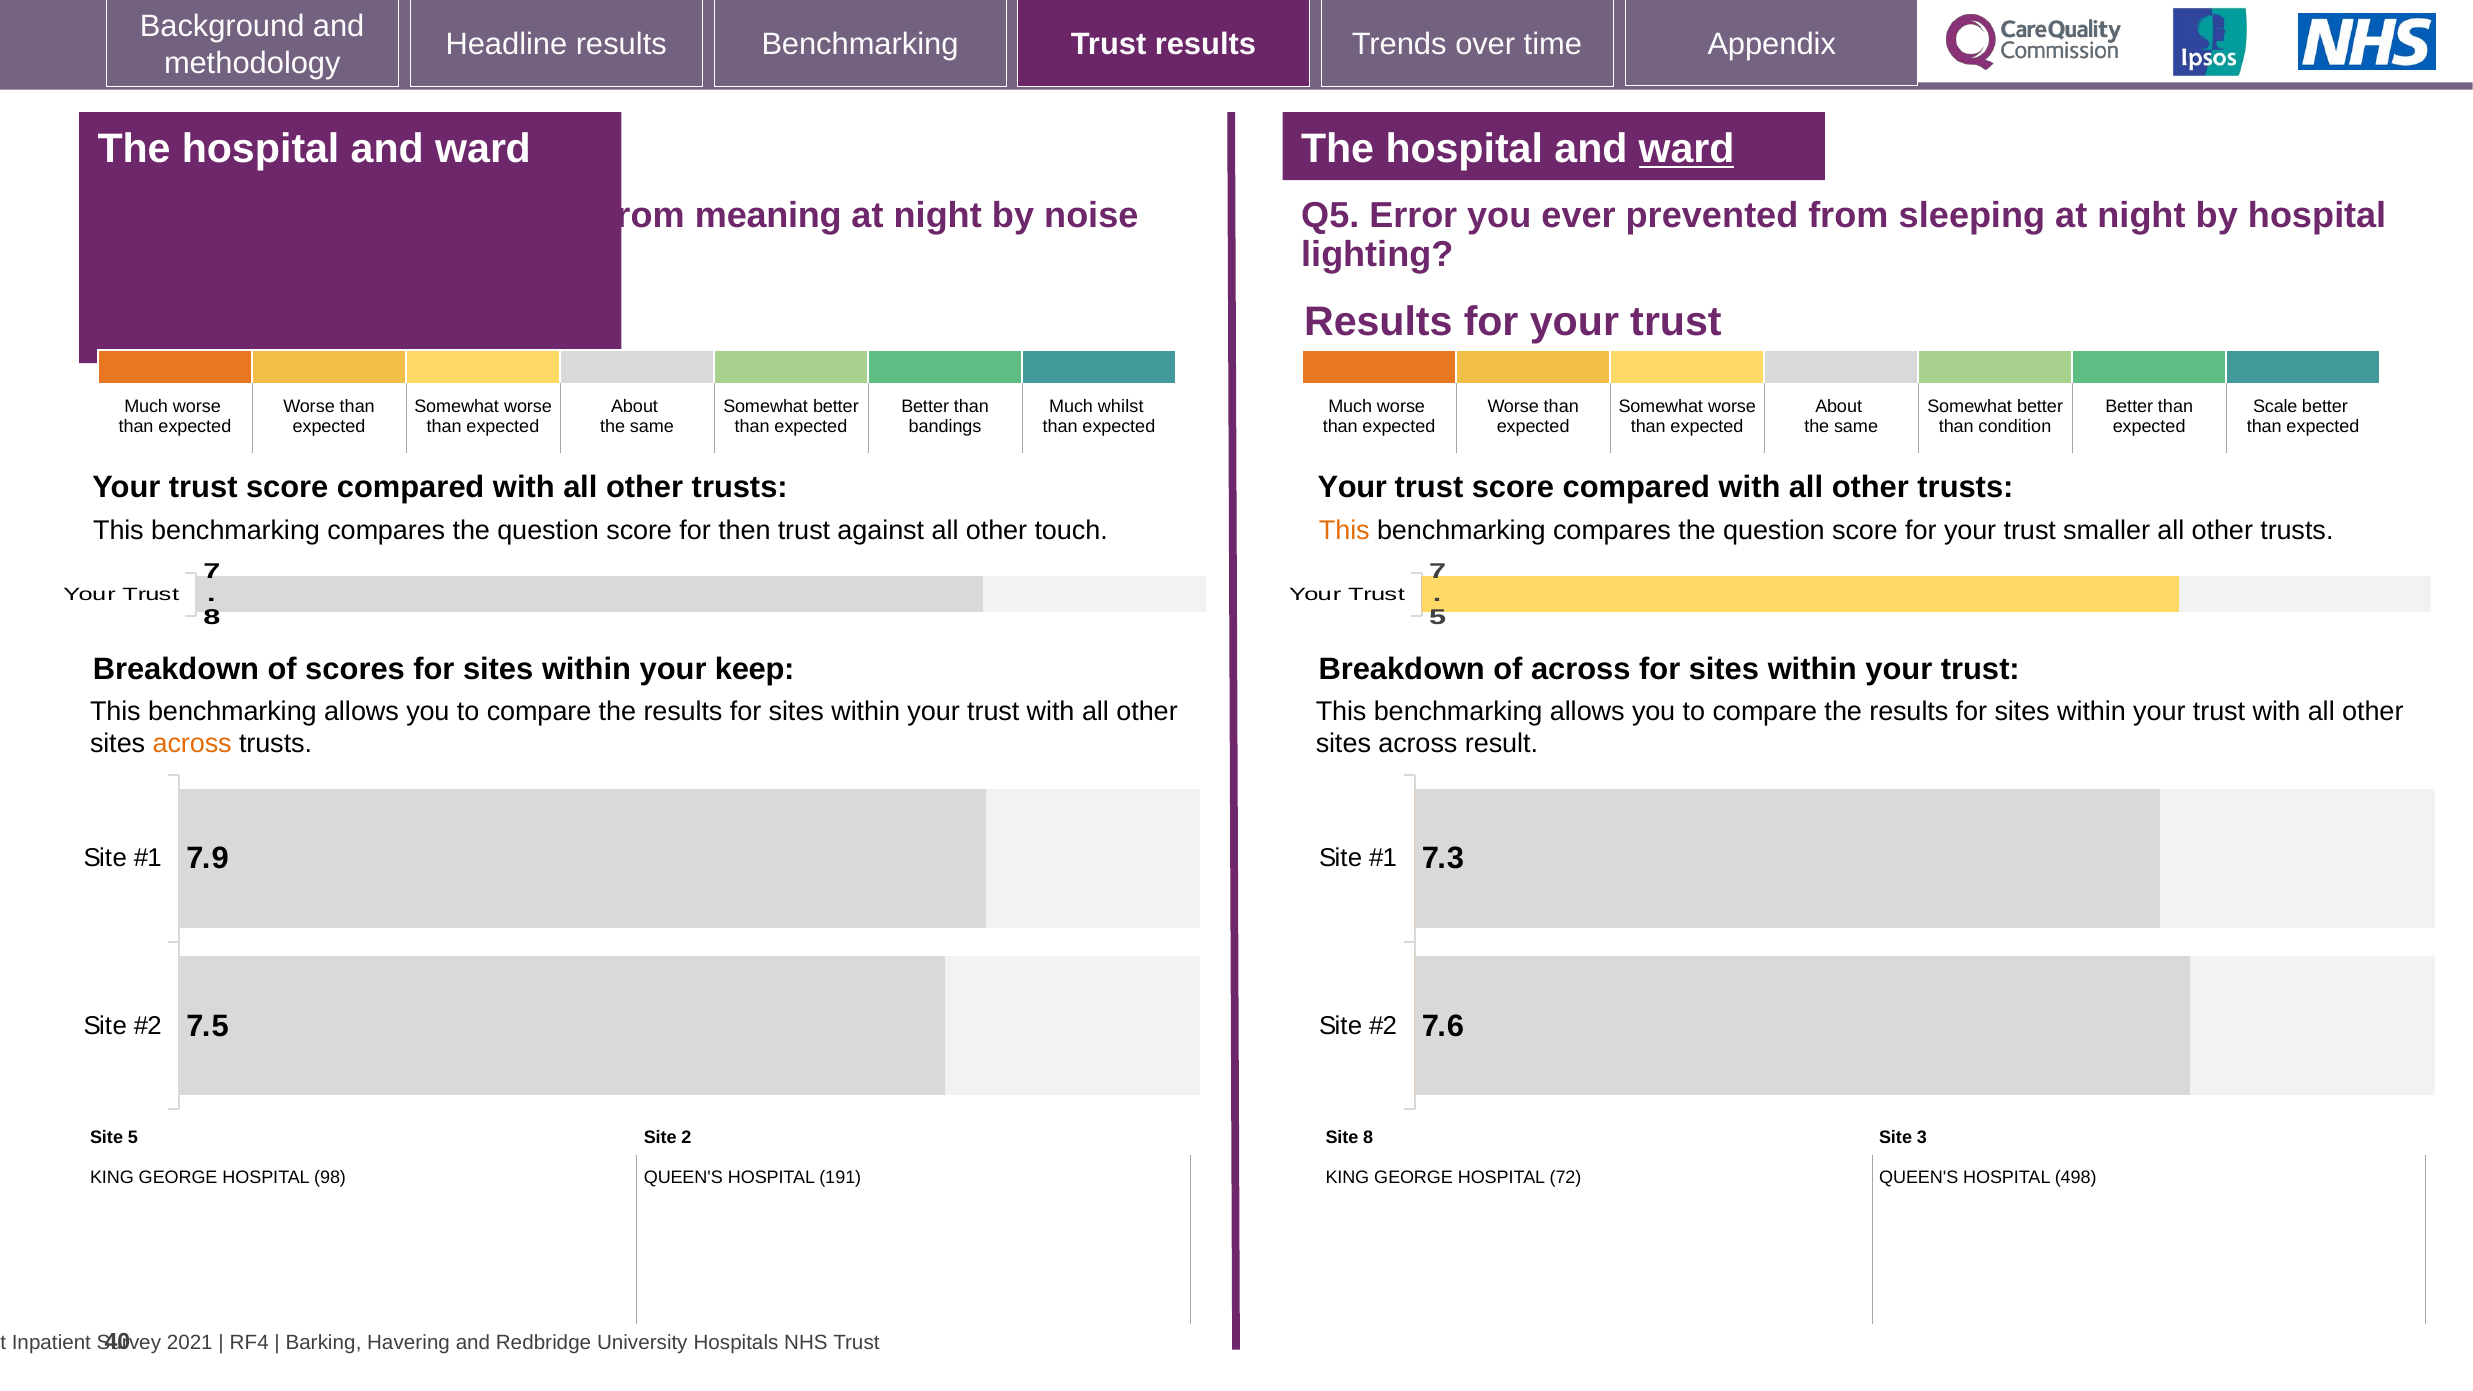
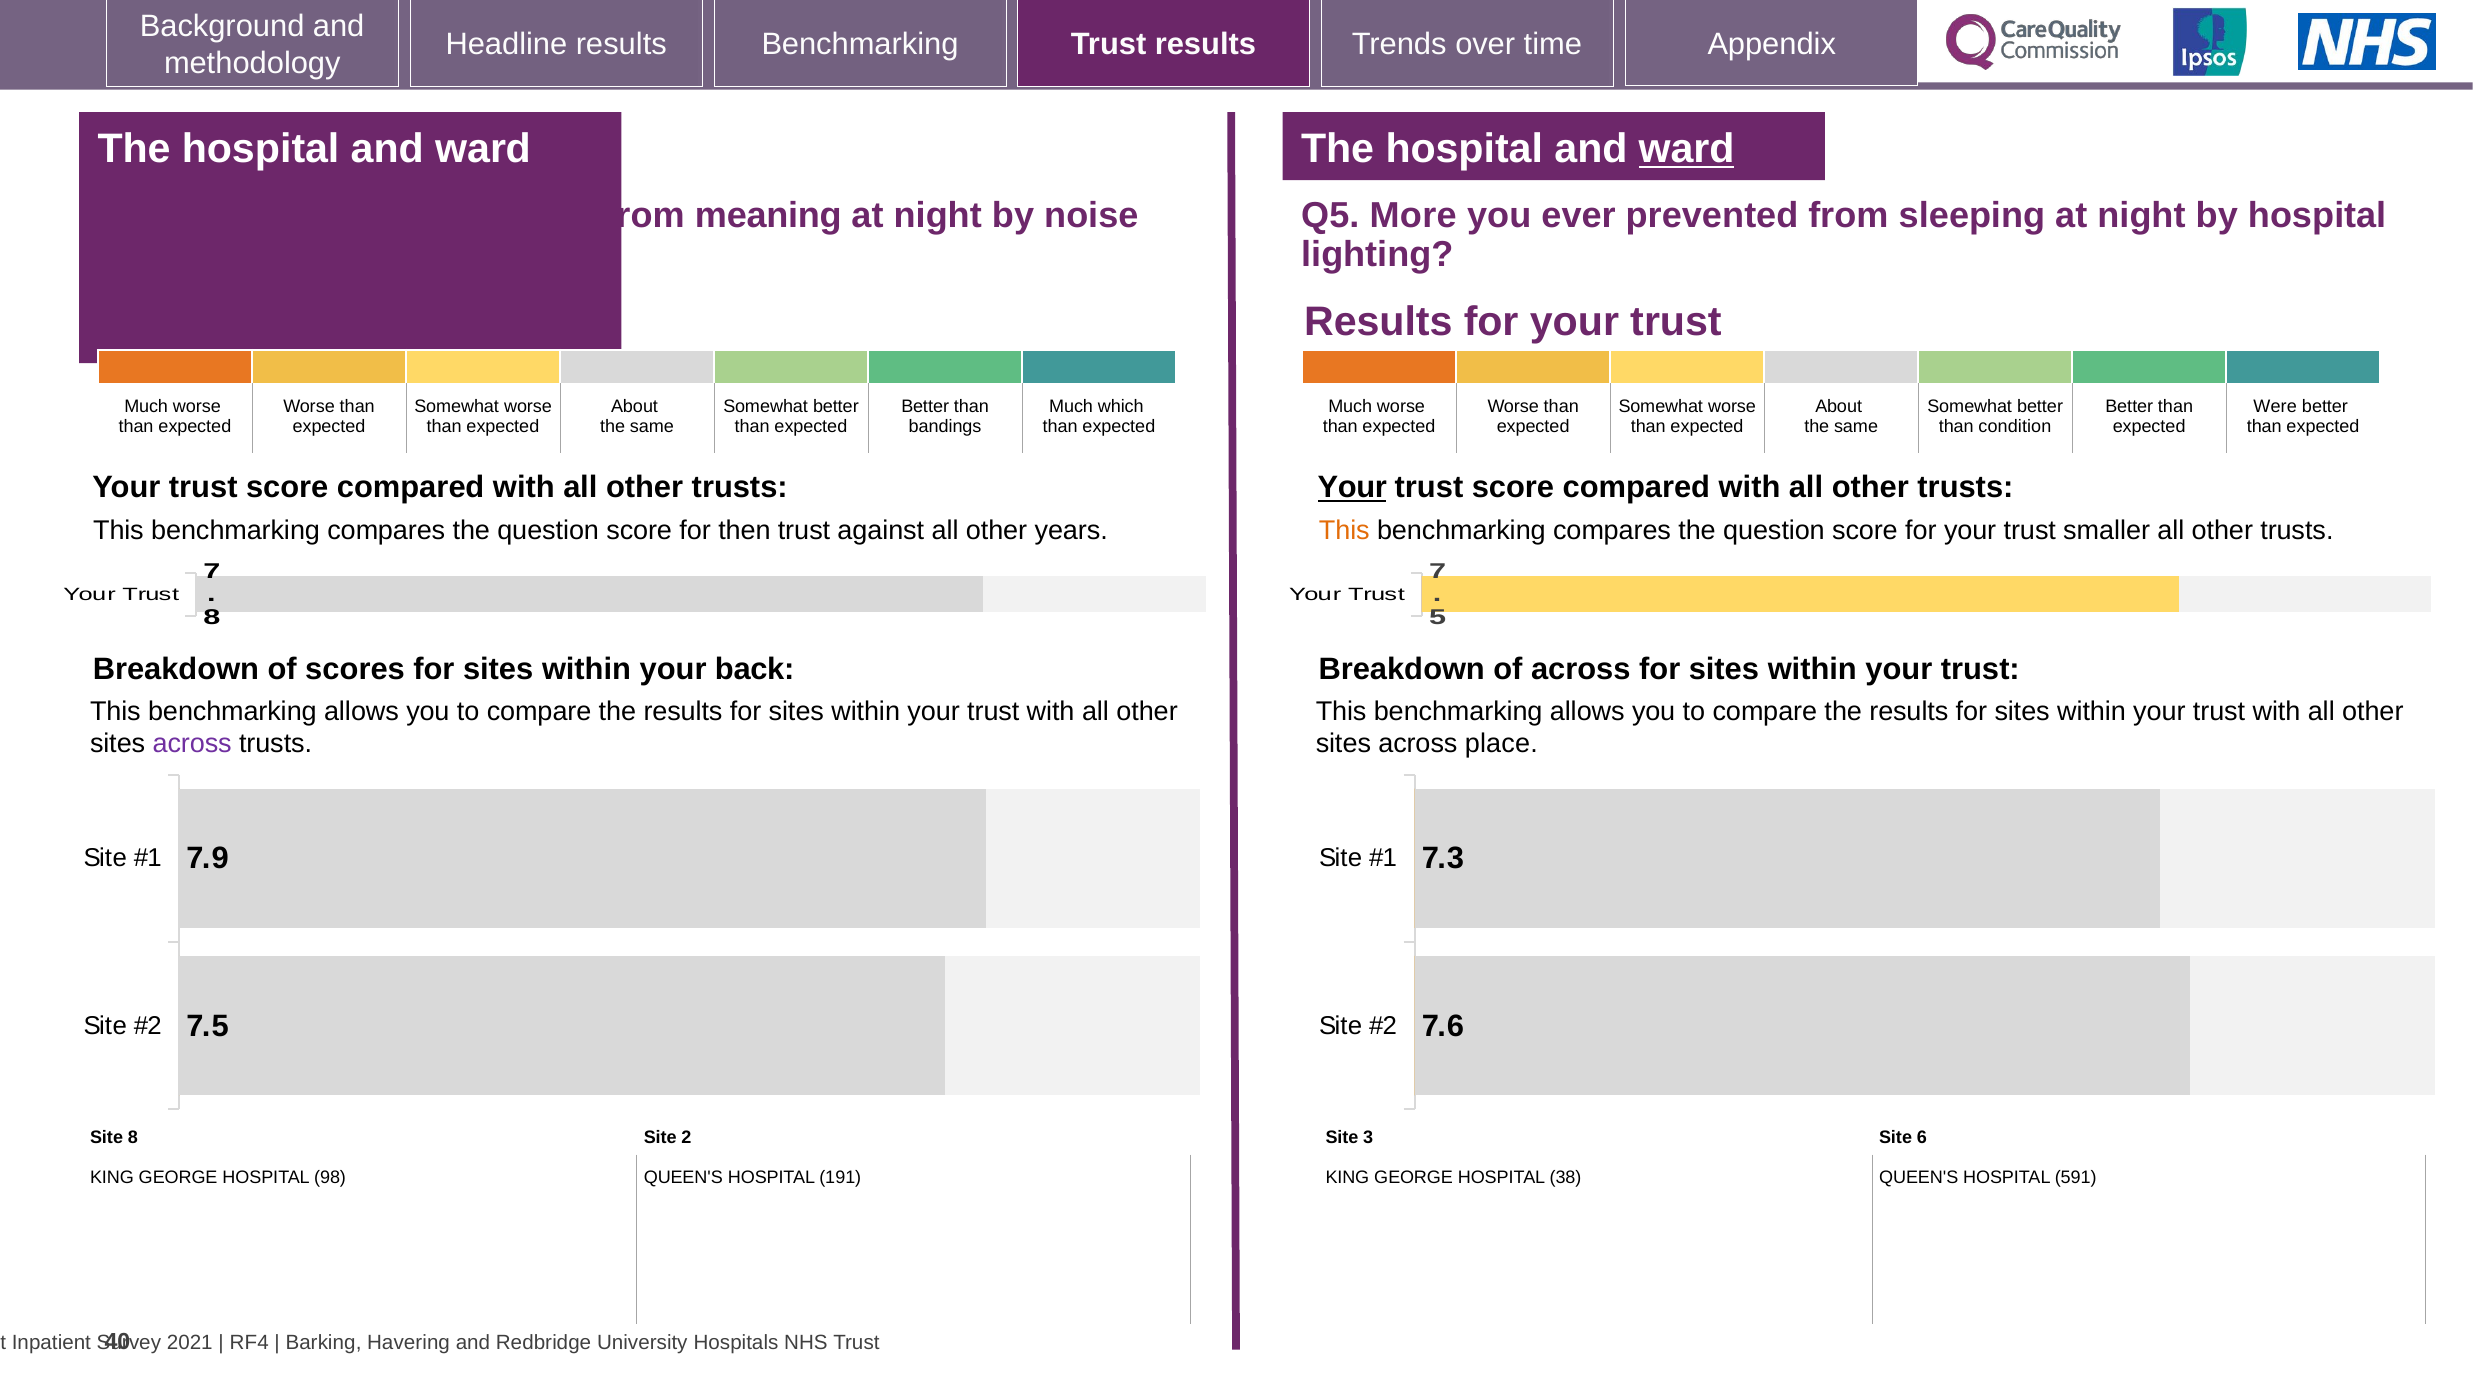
Error: Error -> More
whilst: whilst -> which
Scale at (2275, 406): Scale -> Were
Your at (1352, 488) underline: none -> present
touch: touch -> years
keep: keep -> back
across at (192, 744) colour: orange -> purple
result: result -> place
Site 5: 5 -> 8
Site 8: 8 -> 3
3: 3 -> 6
72: 72 -> 38
498: 498 -> 591
